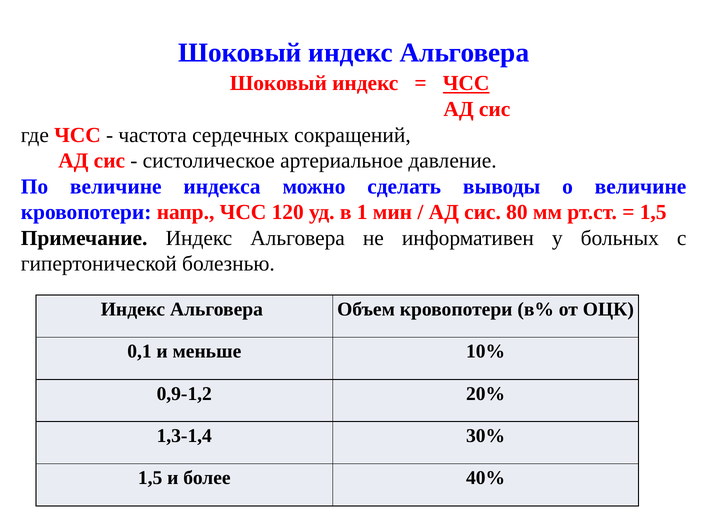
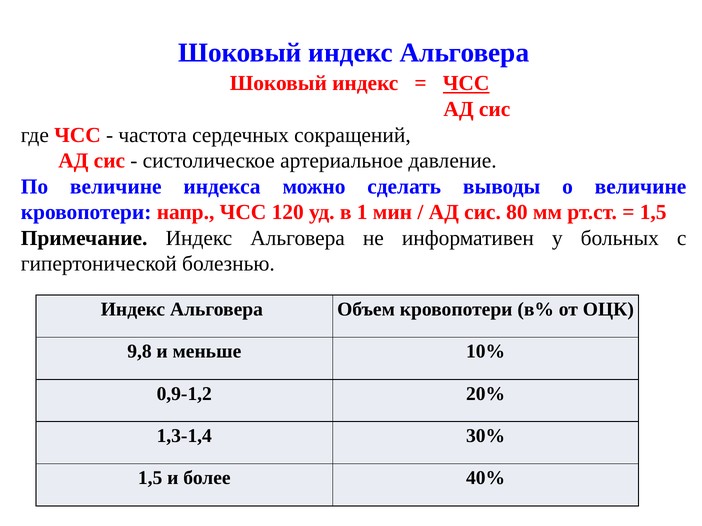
0,1: 0,1 -> 9,8
